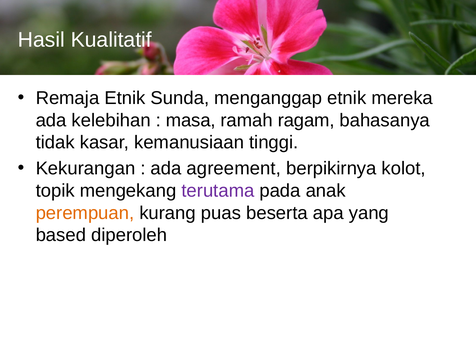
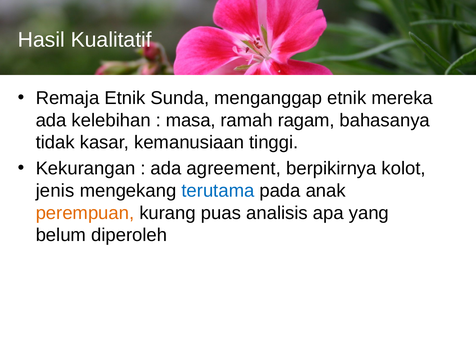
topik: topik -> jenis
terutama colour: purple -> blue
beserta: beserta -> analisis
based: based -> belum
